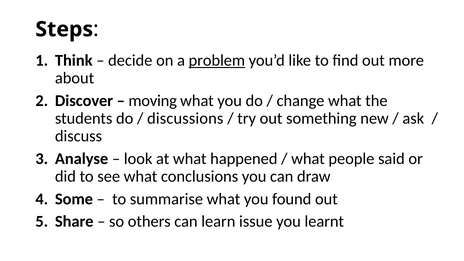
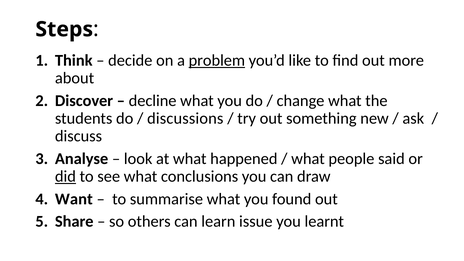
moving: moving -> decline
did underline: none -> present
Some: Some -> Want
